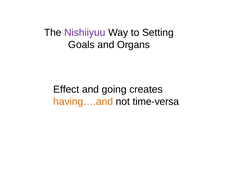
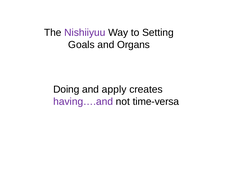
Effect: Effect -> Doing
going: going -> apply
having….and colour: orange -> purple
